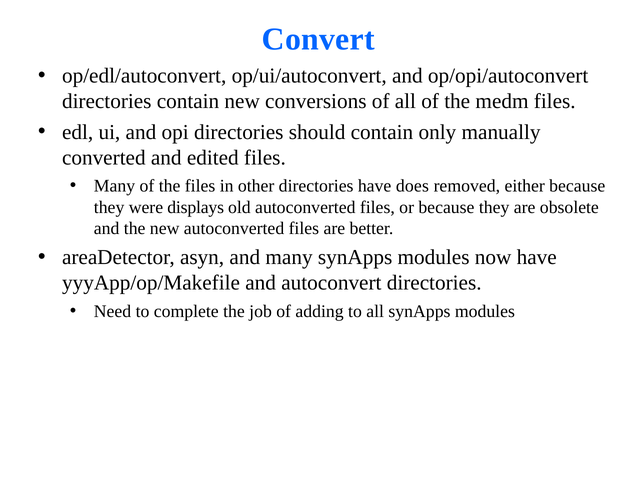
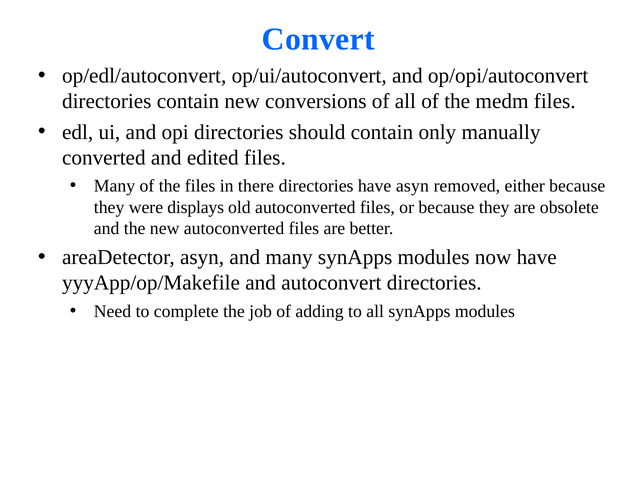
other: other -> there
have does: does -> asyn
